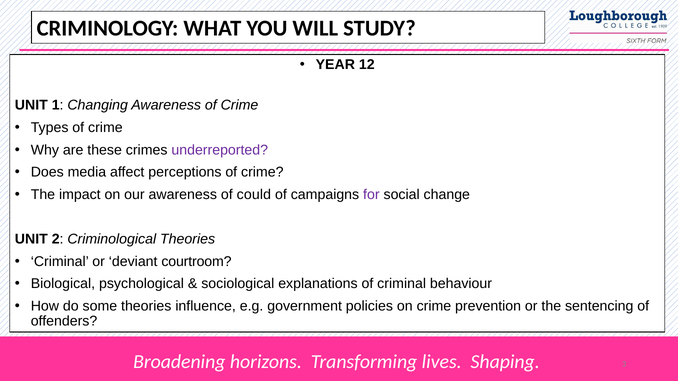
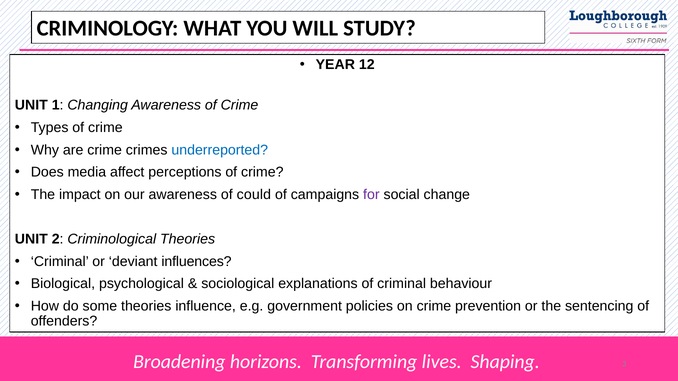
are these: these -> crime
underreported colour: purple -> blue
courtroom: courtroom -> influences
